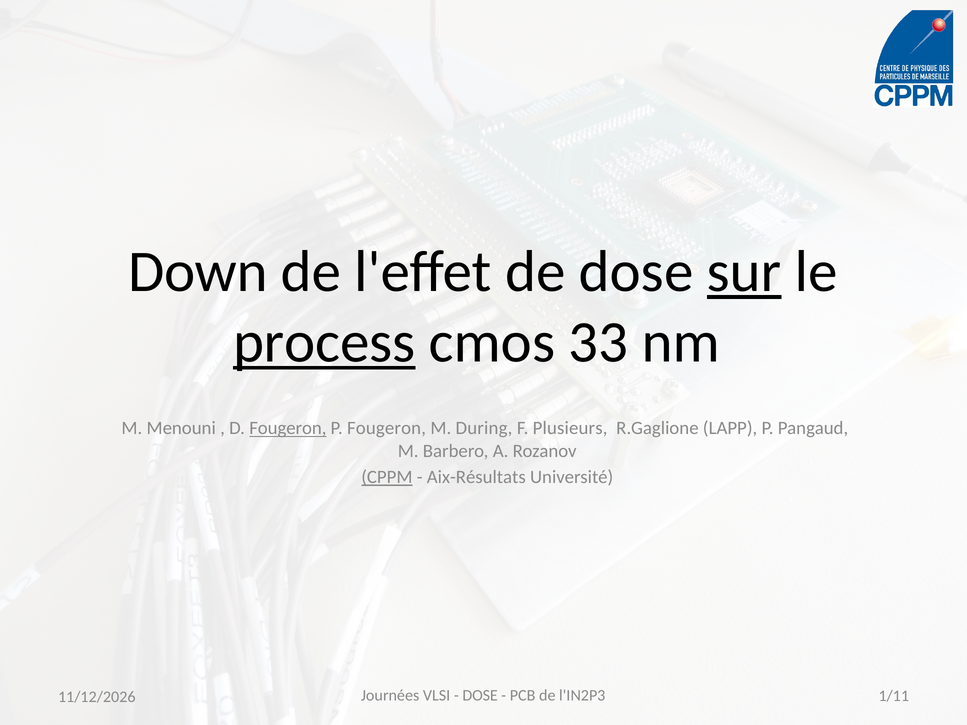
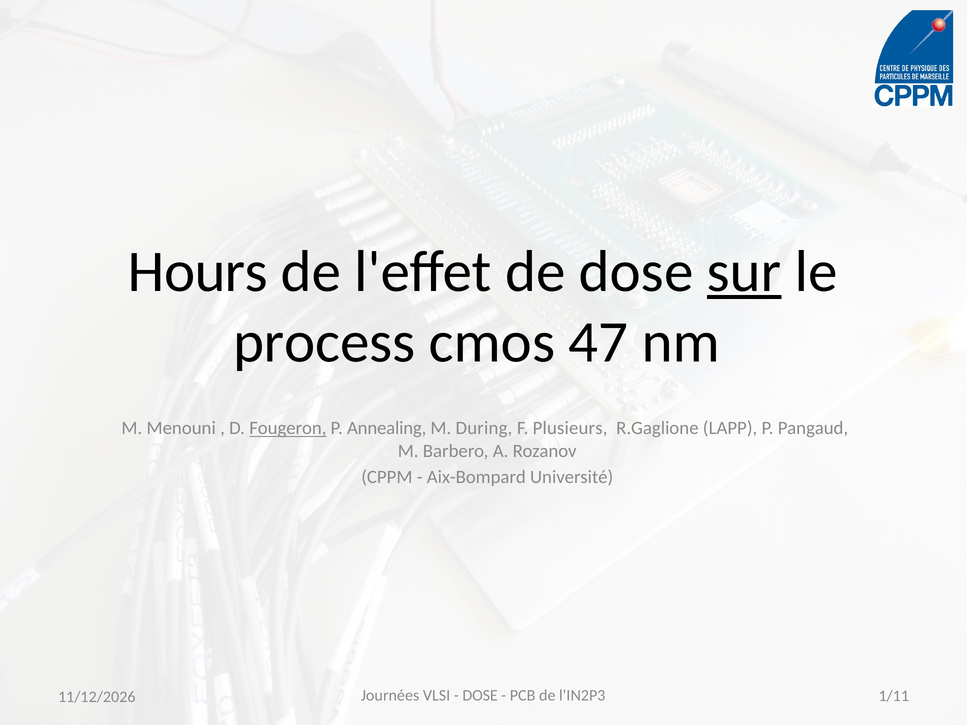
Down: Down -> Hours
process underline: present -> none
33: 33 -> 47
P Fougeron: Fougeron -> Annealing
CPPM underline: present -> none
Aix-Résultats: Aix-Résultats -> Aix-Bompard
